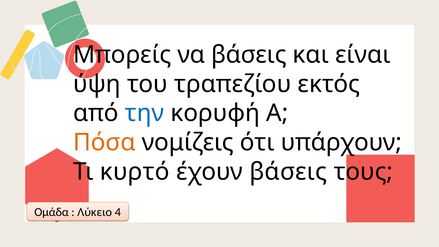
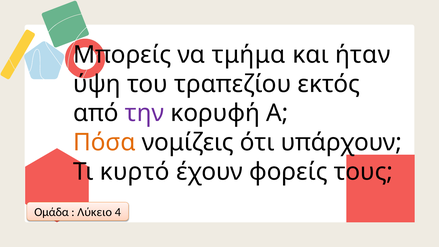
να βάσεις: βάσεις -> τμήμα
είναι: είναι -> ήταν
την colour: blue -> purple
έχουν βάσεις: βάσεις -> φορείς
